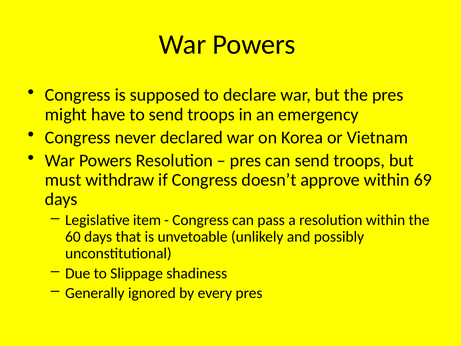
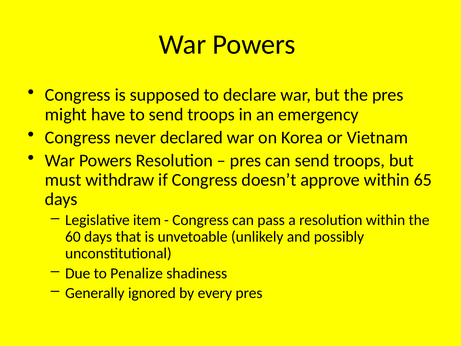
69: 69 -> 65
Slippage: Slippage -> Penalize
